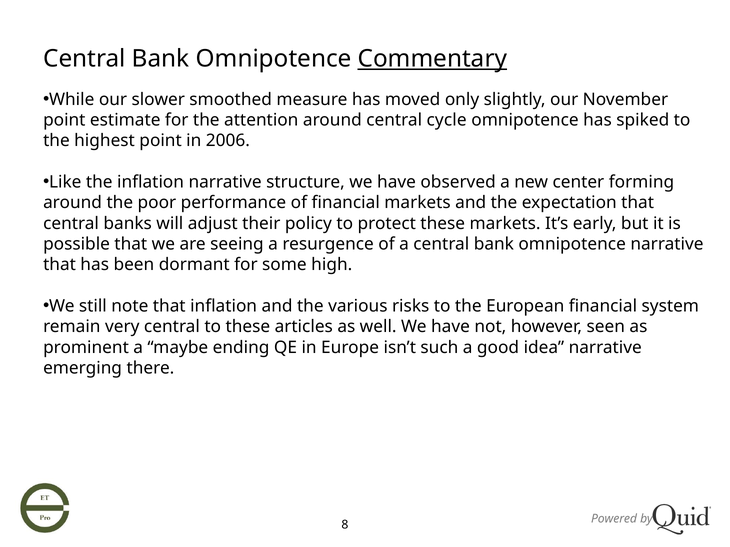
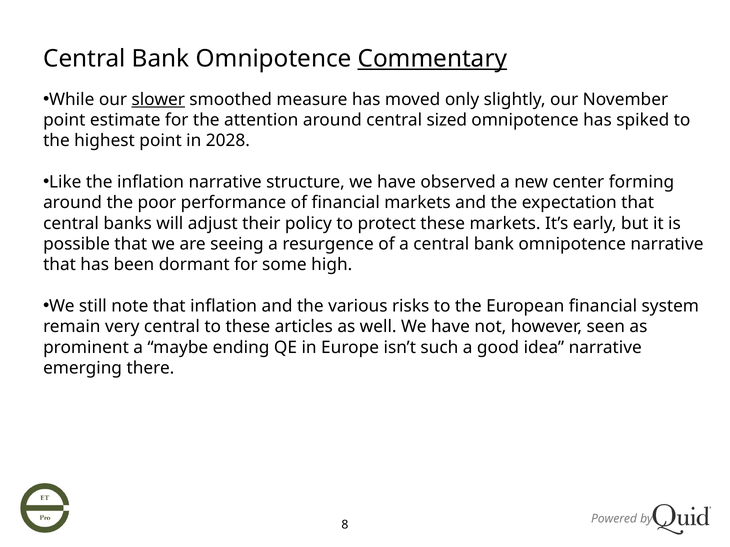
slower underline: none -> present
cycle: cycle -> sized
2006: 2006 -> 2028
